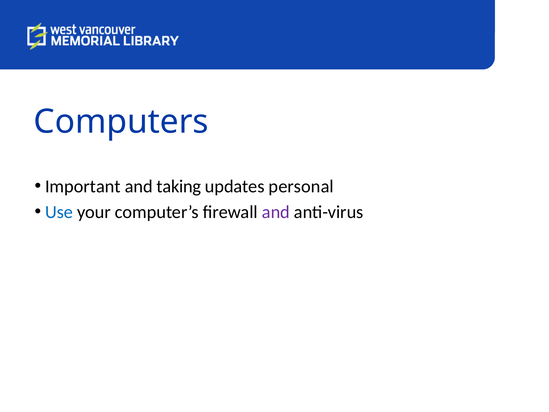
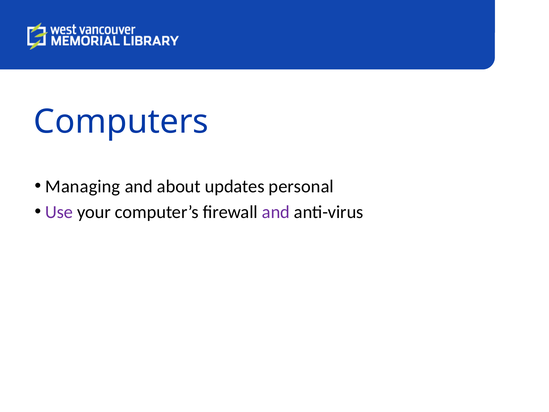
Important: Important -> Managing
taking: taking -> about
Use colour: blue -> purple
